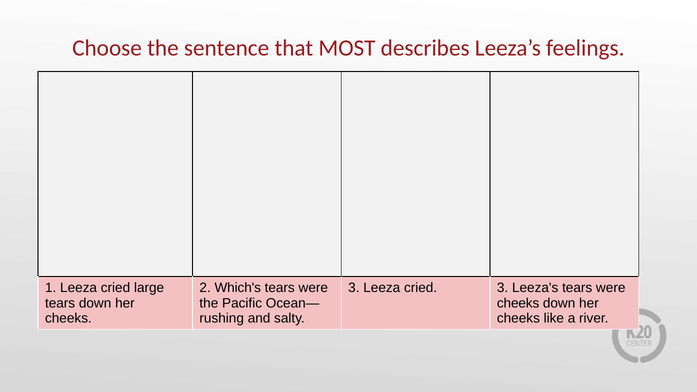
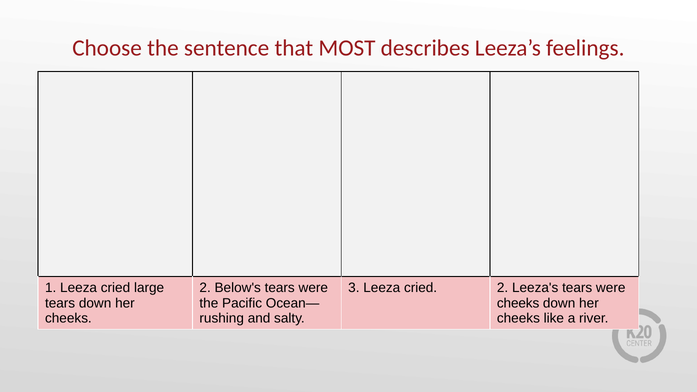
Which's: Which's -> Below's
cried 3: 3 -> 2
